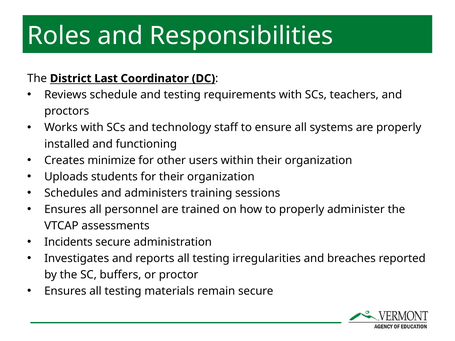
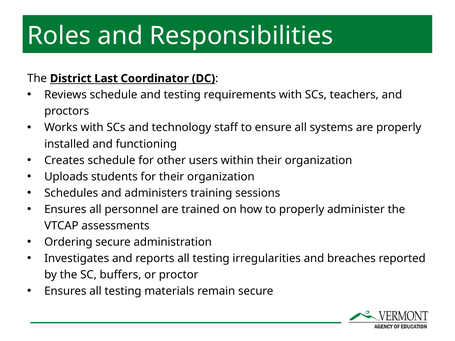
Creates minimize: minimize -> schedule
Incidents: Incidents -> Ordering
